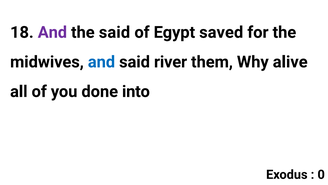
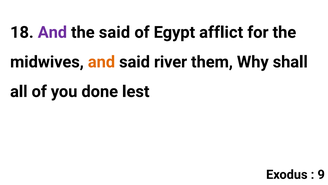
saved: saved -> afflict
and at (101, 62) colour: blue -> orange
alive: alive -> shall
into: into -> lest
0: 0 -> 9
